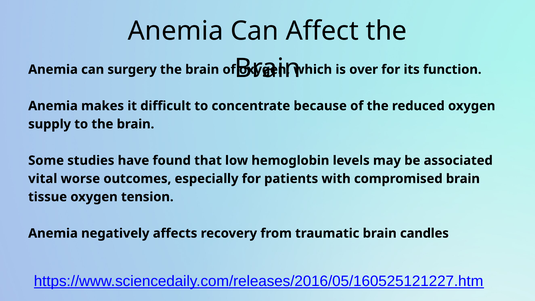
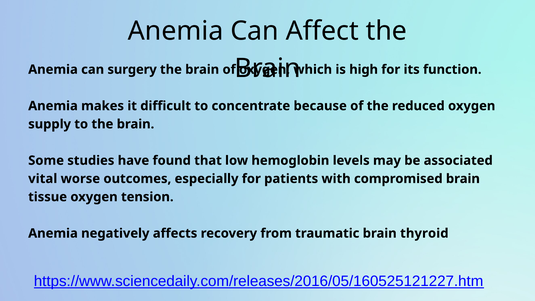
over: over -> high
candles: candles -> thyroid
